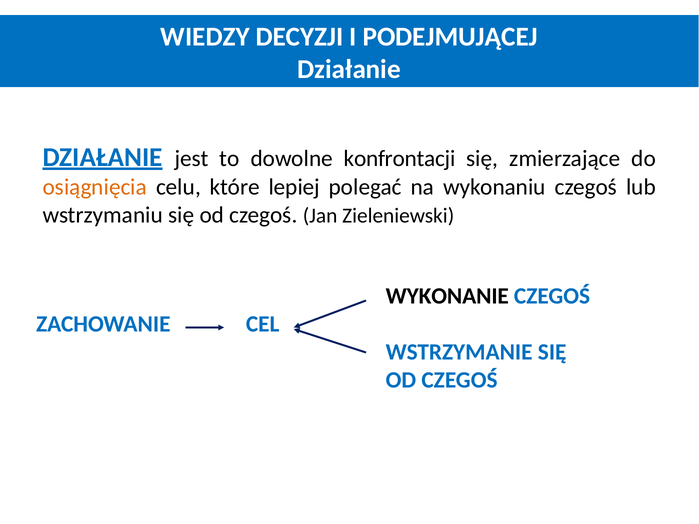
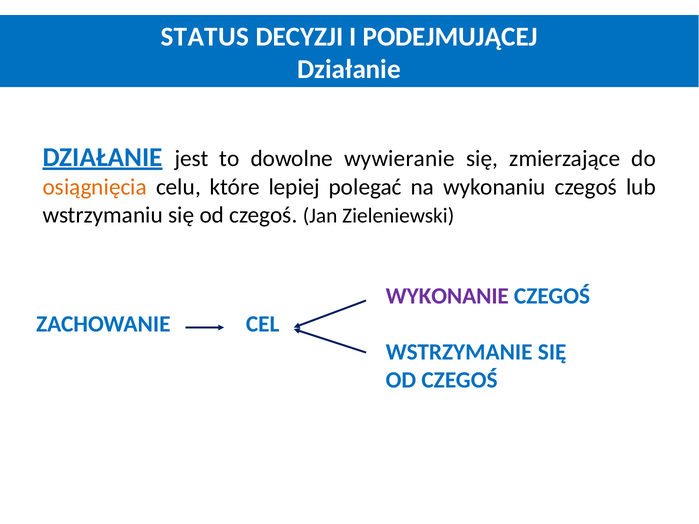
WIEDZY: WIEDZY -> STATUS
konfrontacji: konfrontacji -> wywieranie
WYKONANIE colour: black -> purple
